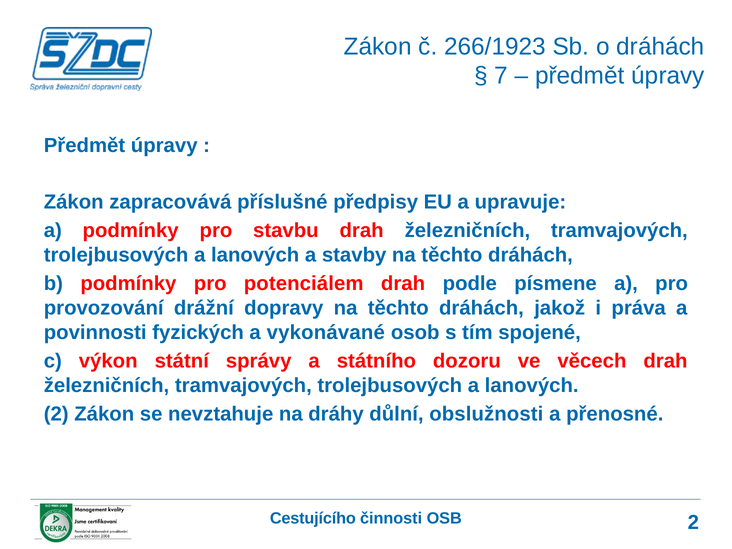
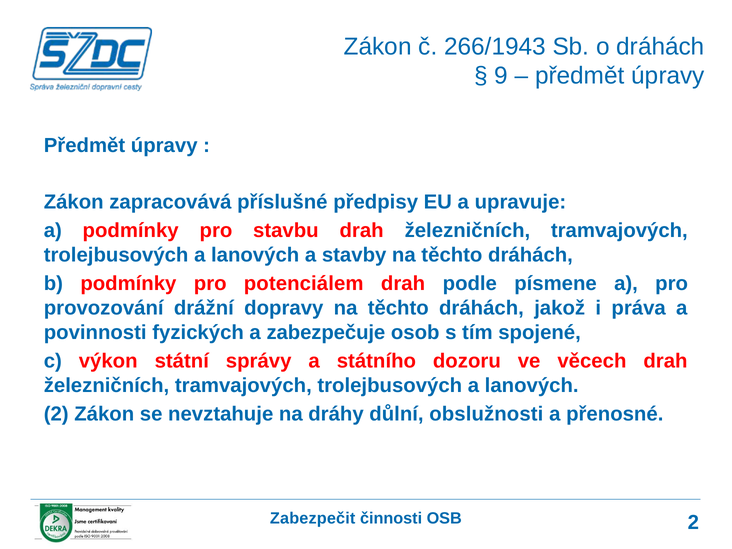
266/1923: 266/1923 -> 266/1943
7: 7 -> 9
vykonávané: vykonávané -> zabezpečuje
Cestujícího: Cestujícího -> Zabezpečit
